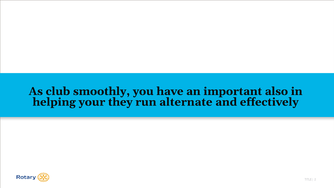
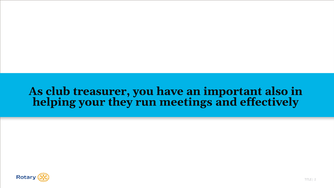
smoothly: smoothly -> treasurer
alternate: alternate -> meetings
